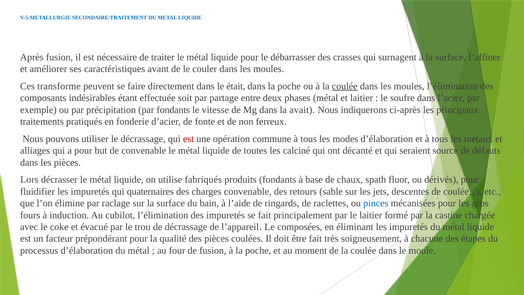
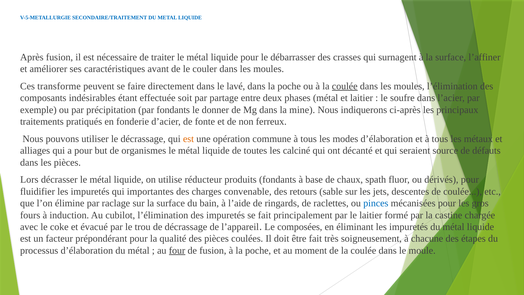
était: était -> lavé
vitesse: vitesse -> donner
avait: avait -> mine
est at (188, 139) colour: red -> orange
de convenable: convenable -> organismes
fabriqués: fabriqués -> réducteur
quaternaires: quaternaires -> importantes
four underline: none -> present
